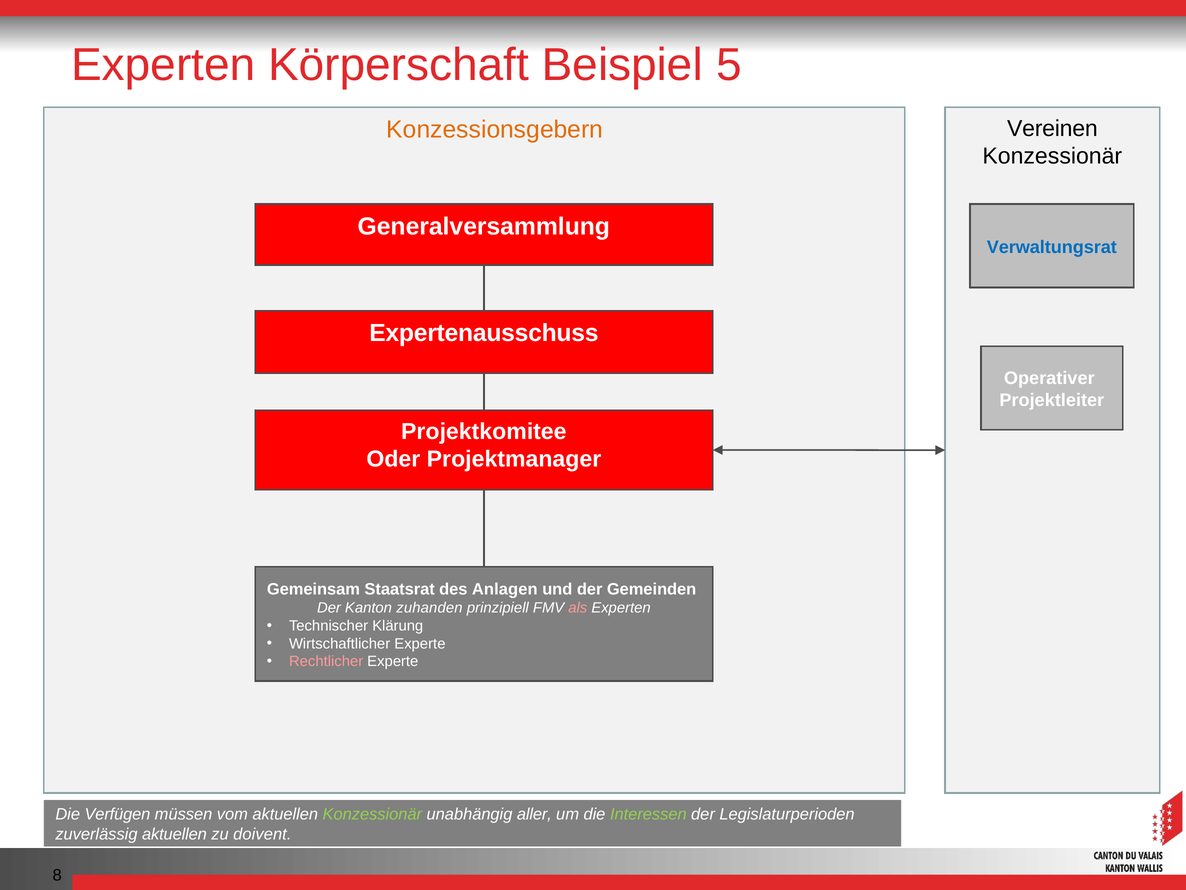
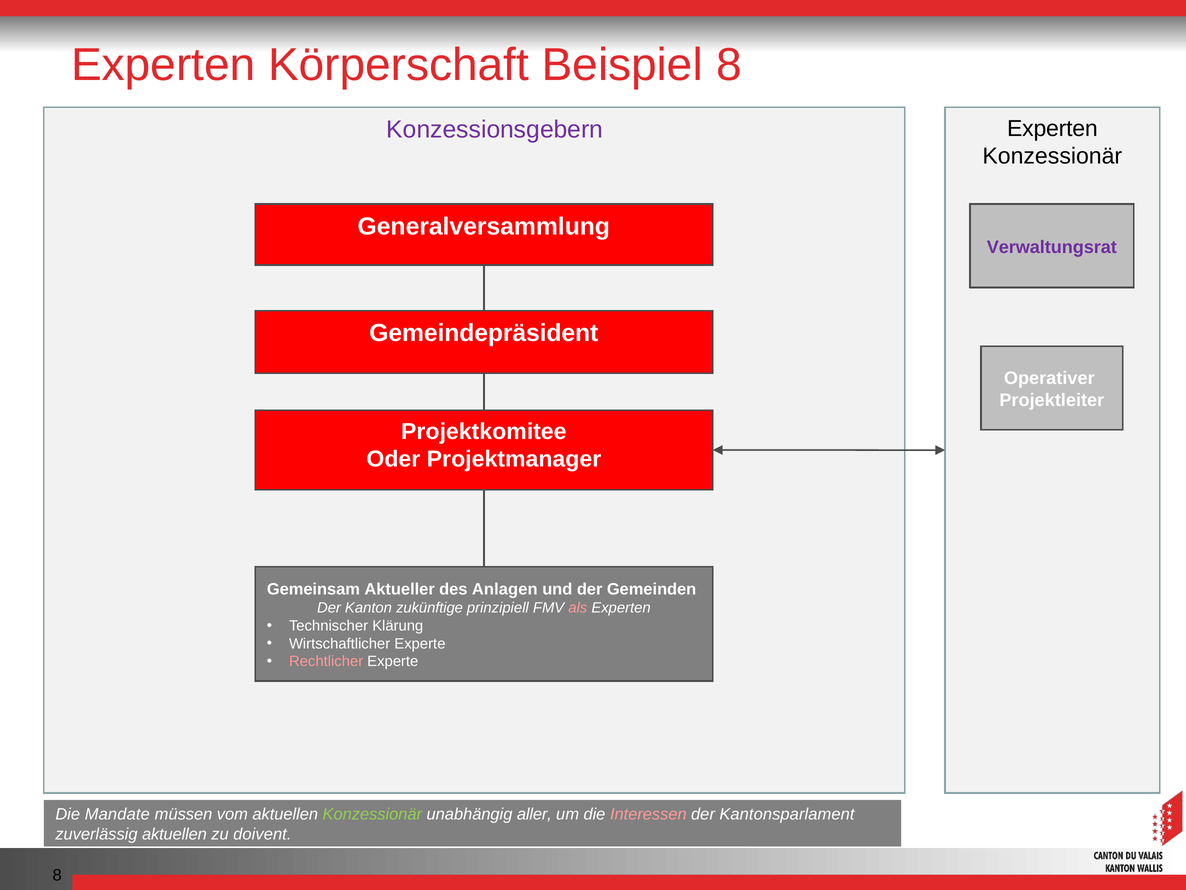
Beispiel 5: 5 -> 8
Vereinen at (1052, 128): Vereinen -> Experten
Konzessionsgebern colour: orange -> purple
Verwaltungsrat colour: blue -> purple
Expertenausschuss: Expertenausschuss -> Gemeindepräsident
Staatsrat: Staatsrat -> Aktueller
zuhanden: zuhanden -> zukünftige
Verfügen: Verfügen -> Mandate
Interessen colour: light green -> pink
Legislaturperioden: Legislaturperioden -> Kantonsparlament
